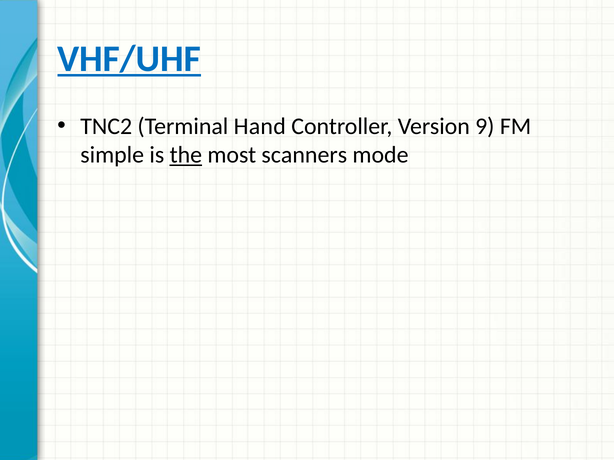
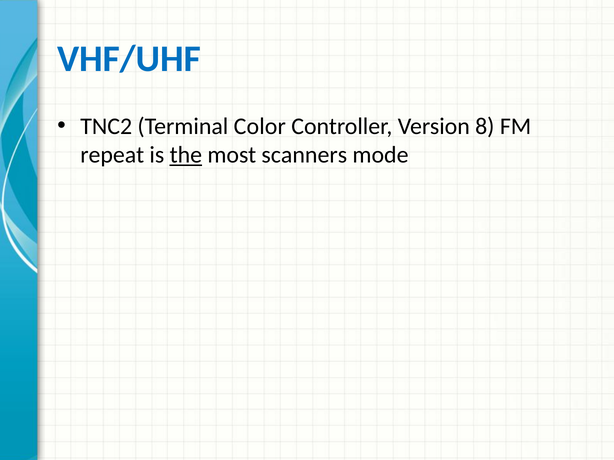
VHF/UHF underline: present -> none
Hand: Hand -> Color
9: 9 -> 8
simple: simple -> repeat
